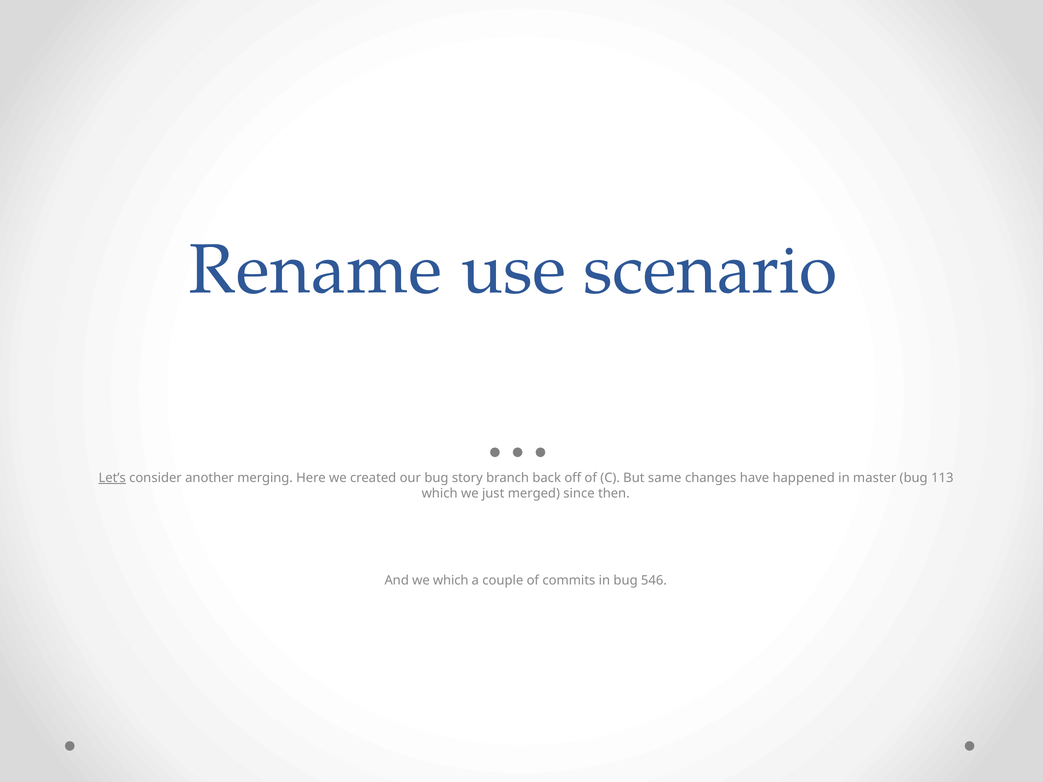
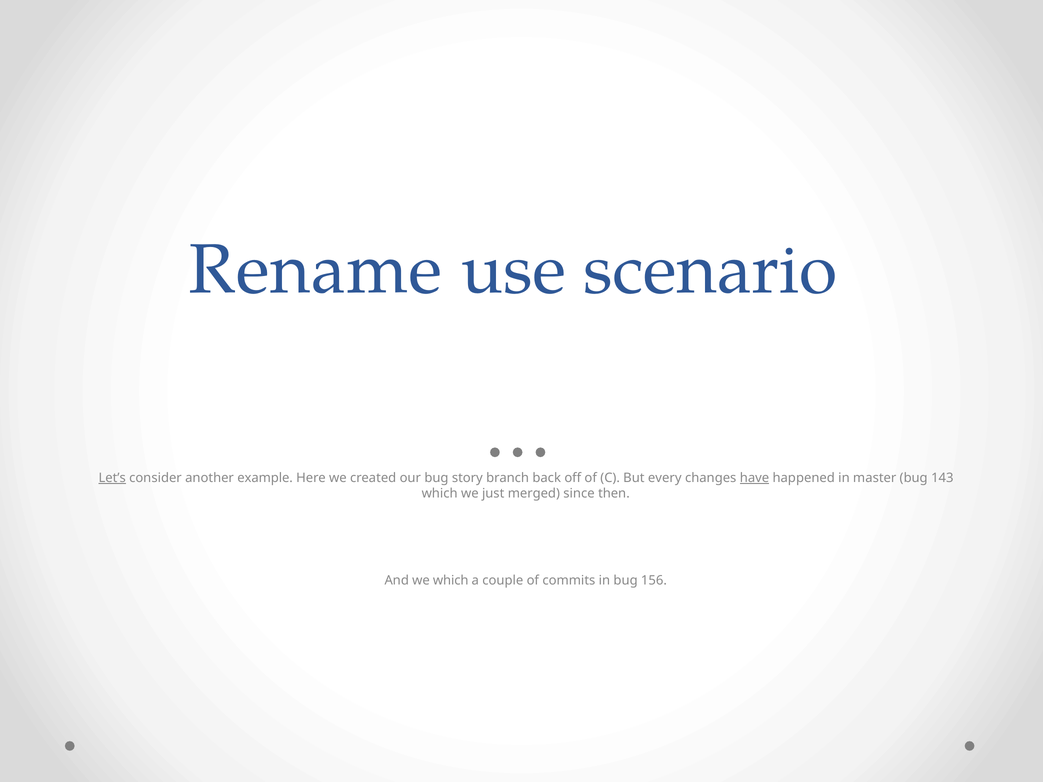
merging: merging -> example
same: same -> every
have underline: none -> present
113: 113 -> 143
546: 546 -> 156
